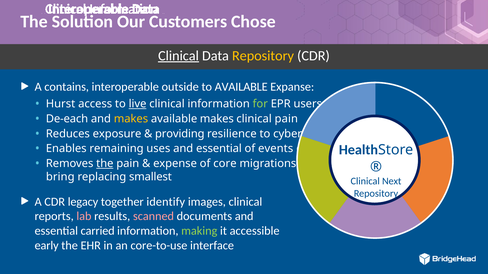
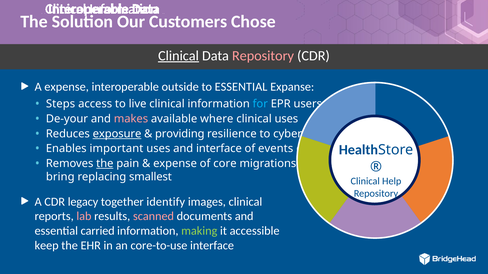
Repository at (263, 56) colour: yellow -> pink
A contains: contains -> expense
to AVAILABLE: AVAILABLE -> ESSENTIAL
Hurst: Hurst -> Steps
live underline: present -> none
for colour: light green -> light blue
De-each: De-each -> De-your
makes at (131, 119) colour: yellow -> pink
available makes: makes -> where
clinical pain: pain -> uses
exposure underline: none -> present
remaining: remaining -> important
uses and essential: essential -> interface
Next: Next -> Help
early: early -> keep
